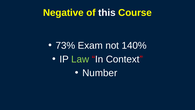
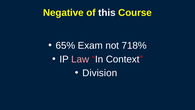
73%: 73% -> 65%
140%: 140% -> 718%
Law colour: light green -> pink
Number: Number -> Division
